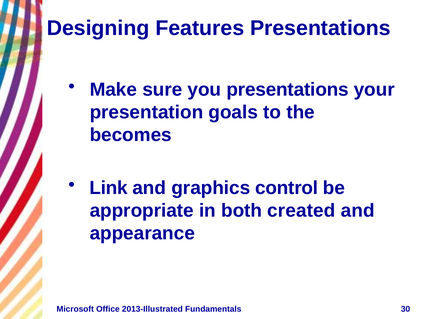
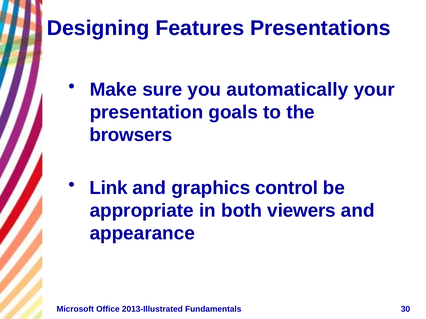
you presentations: presentations -> automatically
becomes: becomes -> browsers
created: created -> viewers
